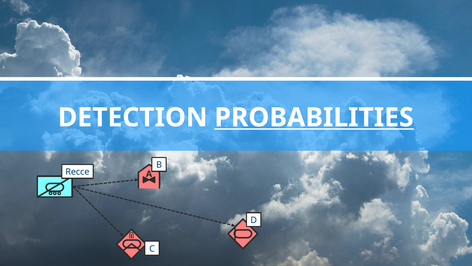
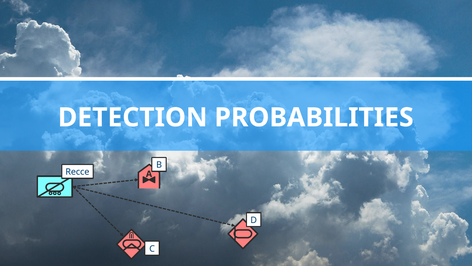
PROBABILITIES underline: present -> none
